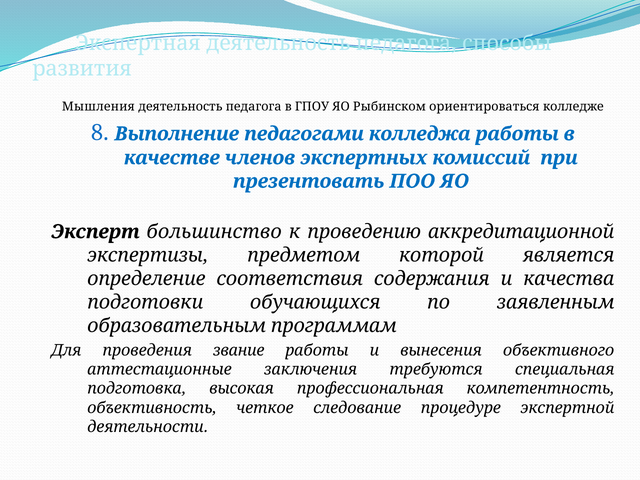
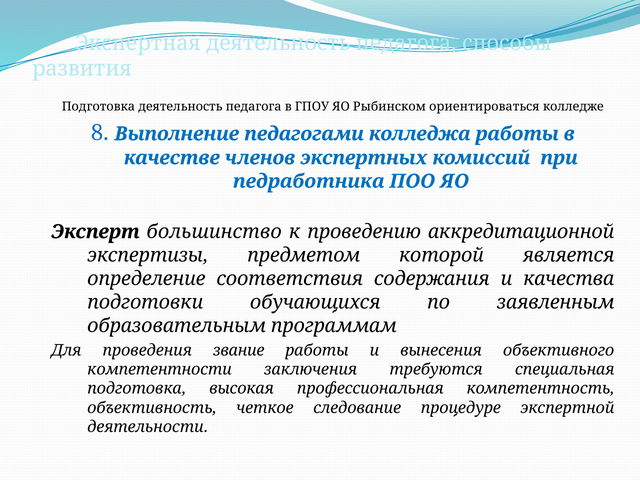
Мышления at (98, 106): Мышления -> Подготовка
презентовать: презентовать -> педработника
аттестационные: аттестационные -> компетентности
